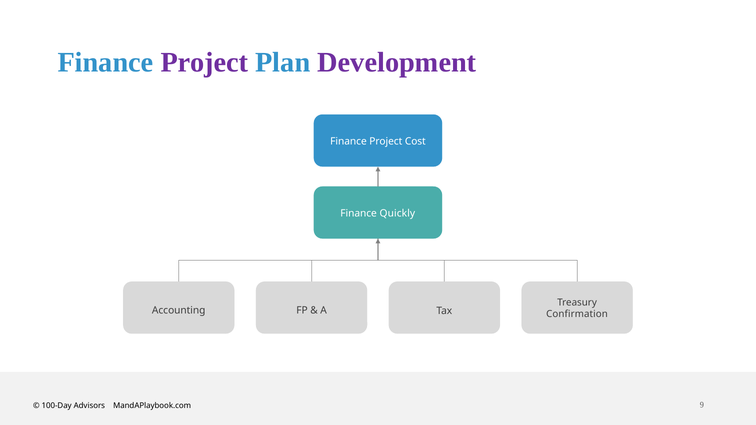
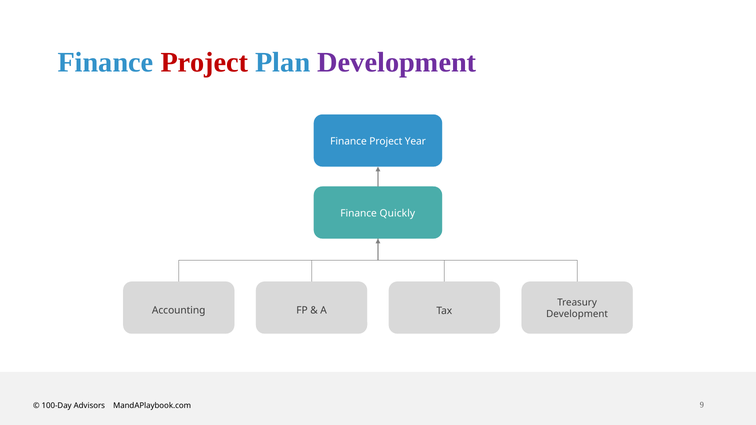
Project at (204, 62) colour: purple -> red
Cost: Cost -> Year
Confirmation at (577, 314): Confirmation -> Development
